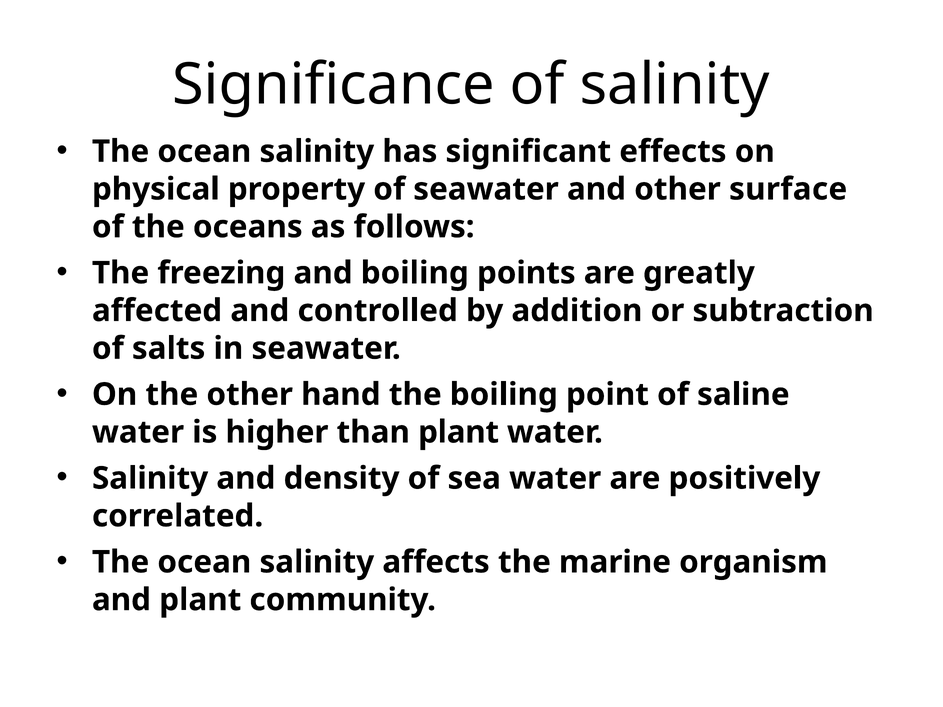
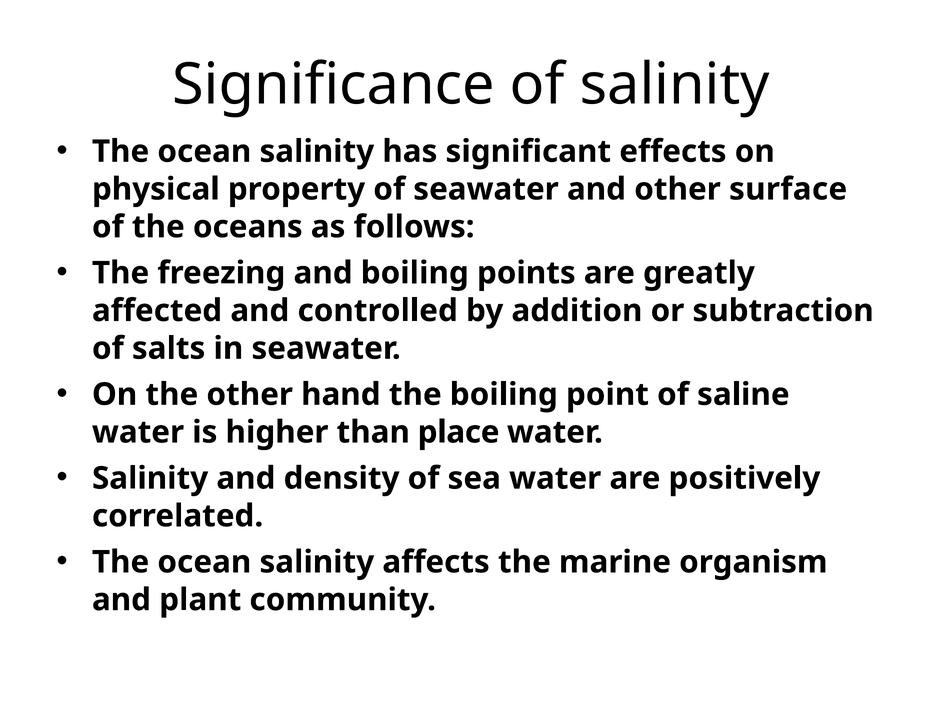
than plant: plant -> place
